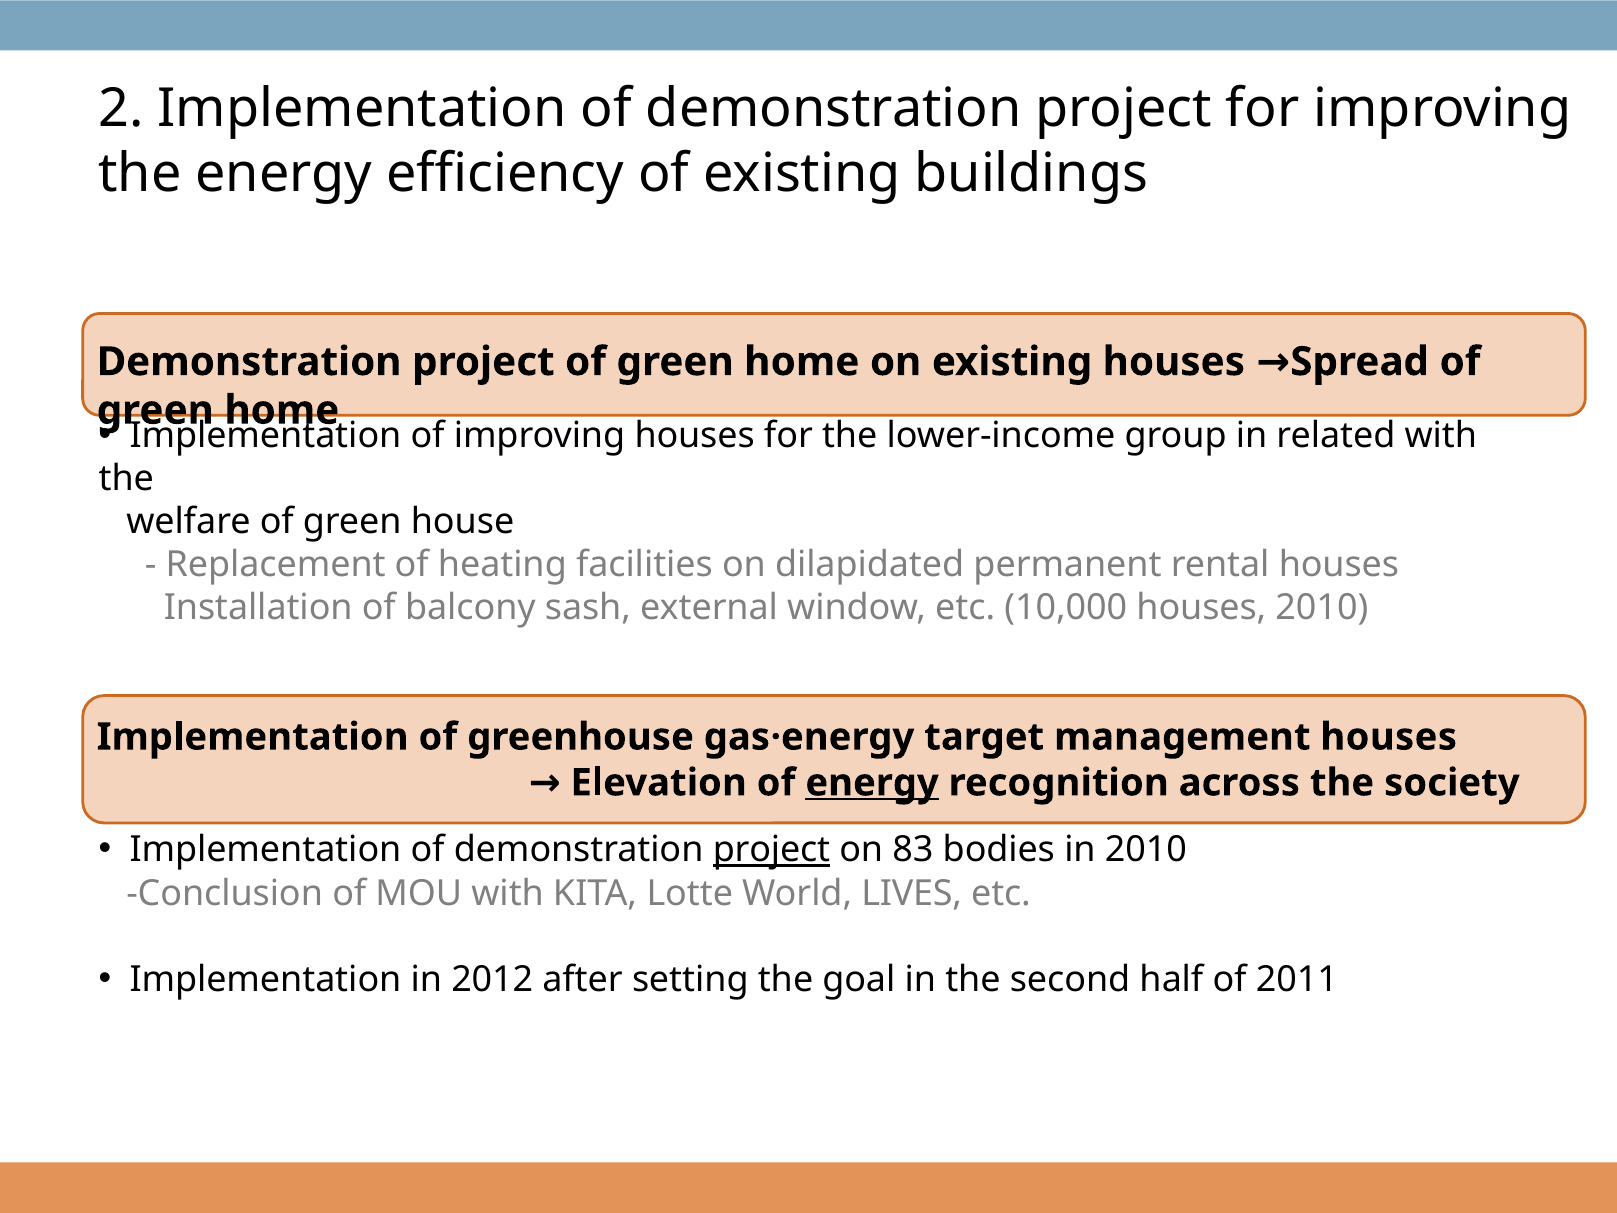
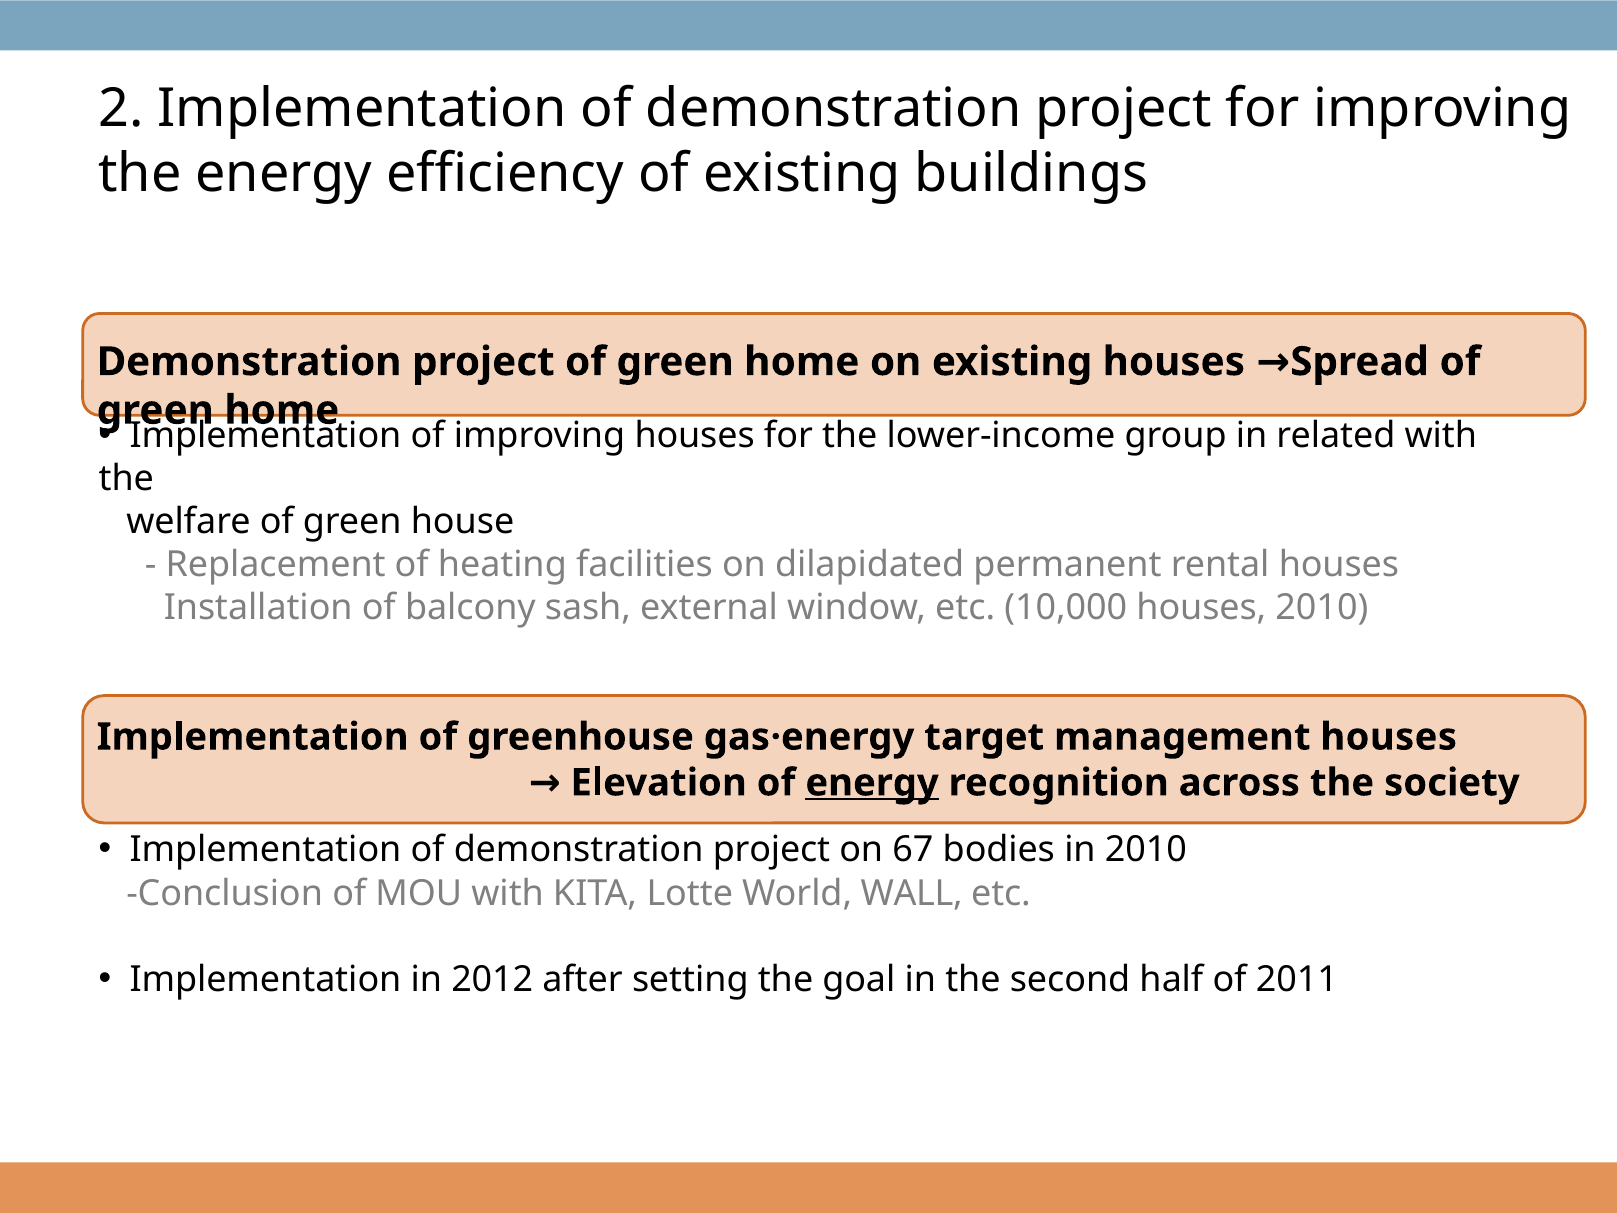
project at (771, 850) underline: present -> none
83: 83 -> 67
LIVES: LIVES -> WALL
